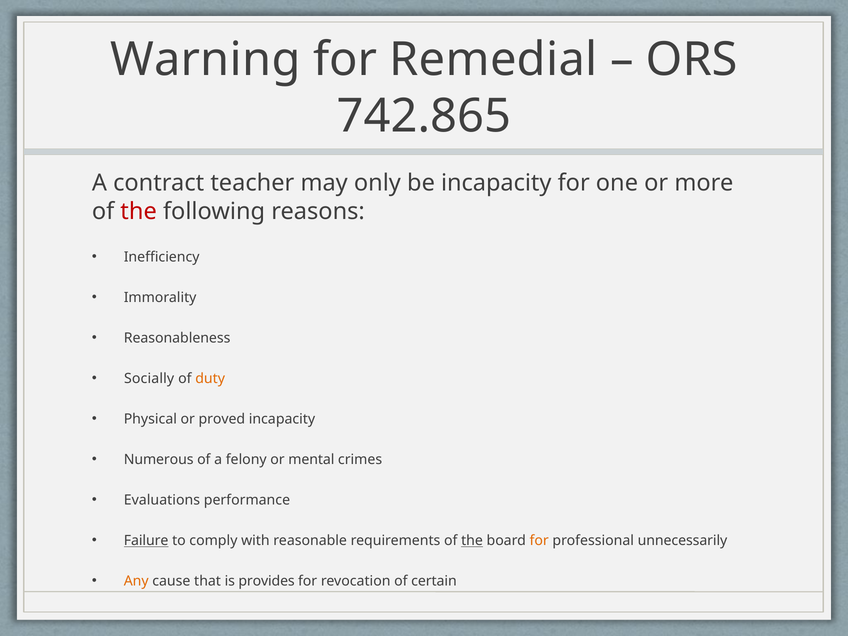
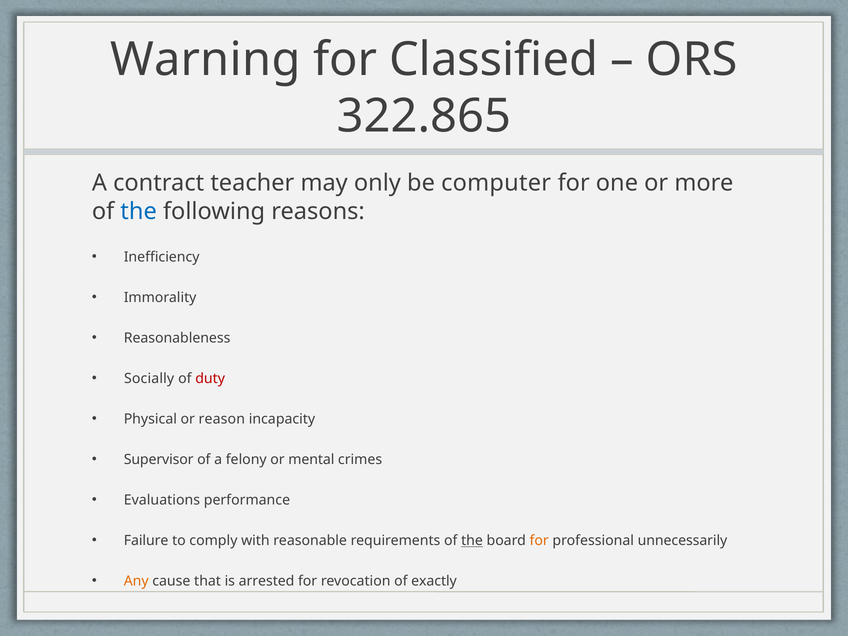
Remedial: Remedial -> Classified
742.865: 742.865 -> 322.865
be incapacity: incapacity -> computer
the at (139, 211) colour: red -> blue
duty colour: orange -> red
proved: proved -> reason
Numerous: Numerous -> Supervisor
Failure underline: present -> none
provides: provides -> arrested
certain: certain -> exactly
